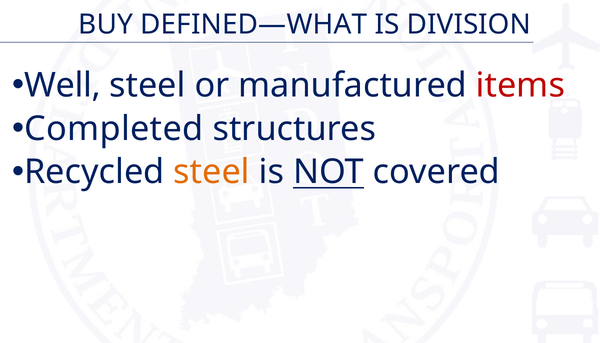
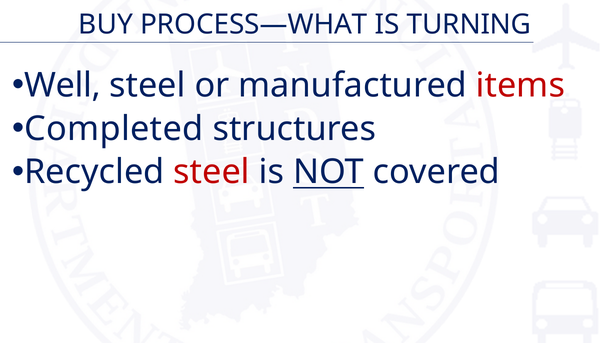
DEFINED—WHAT: DEFINED—WHAT -> PROCESS—WHAT
DIVISION: DIVISION -> TURNING
steel at (212, 172) colour: orange -> red
